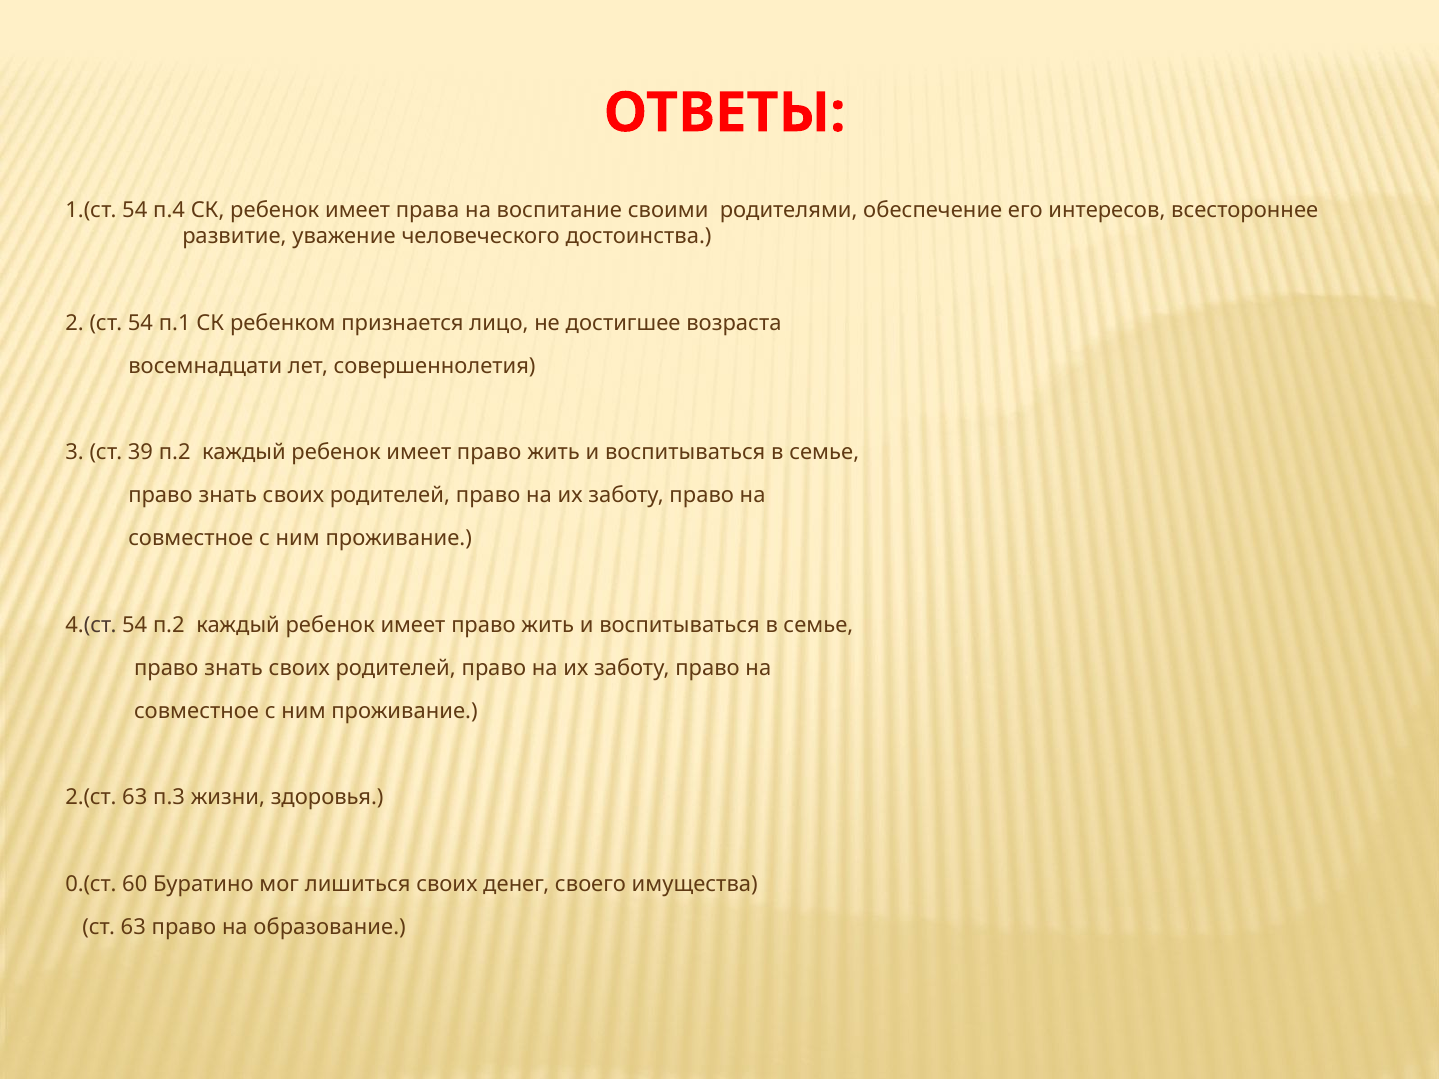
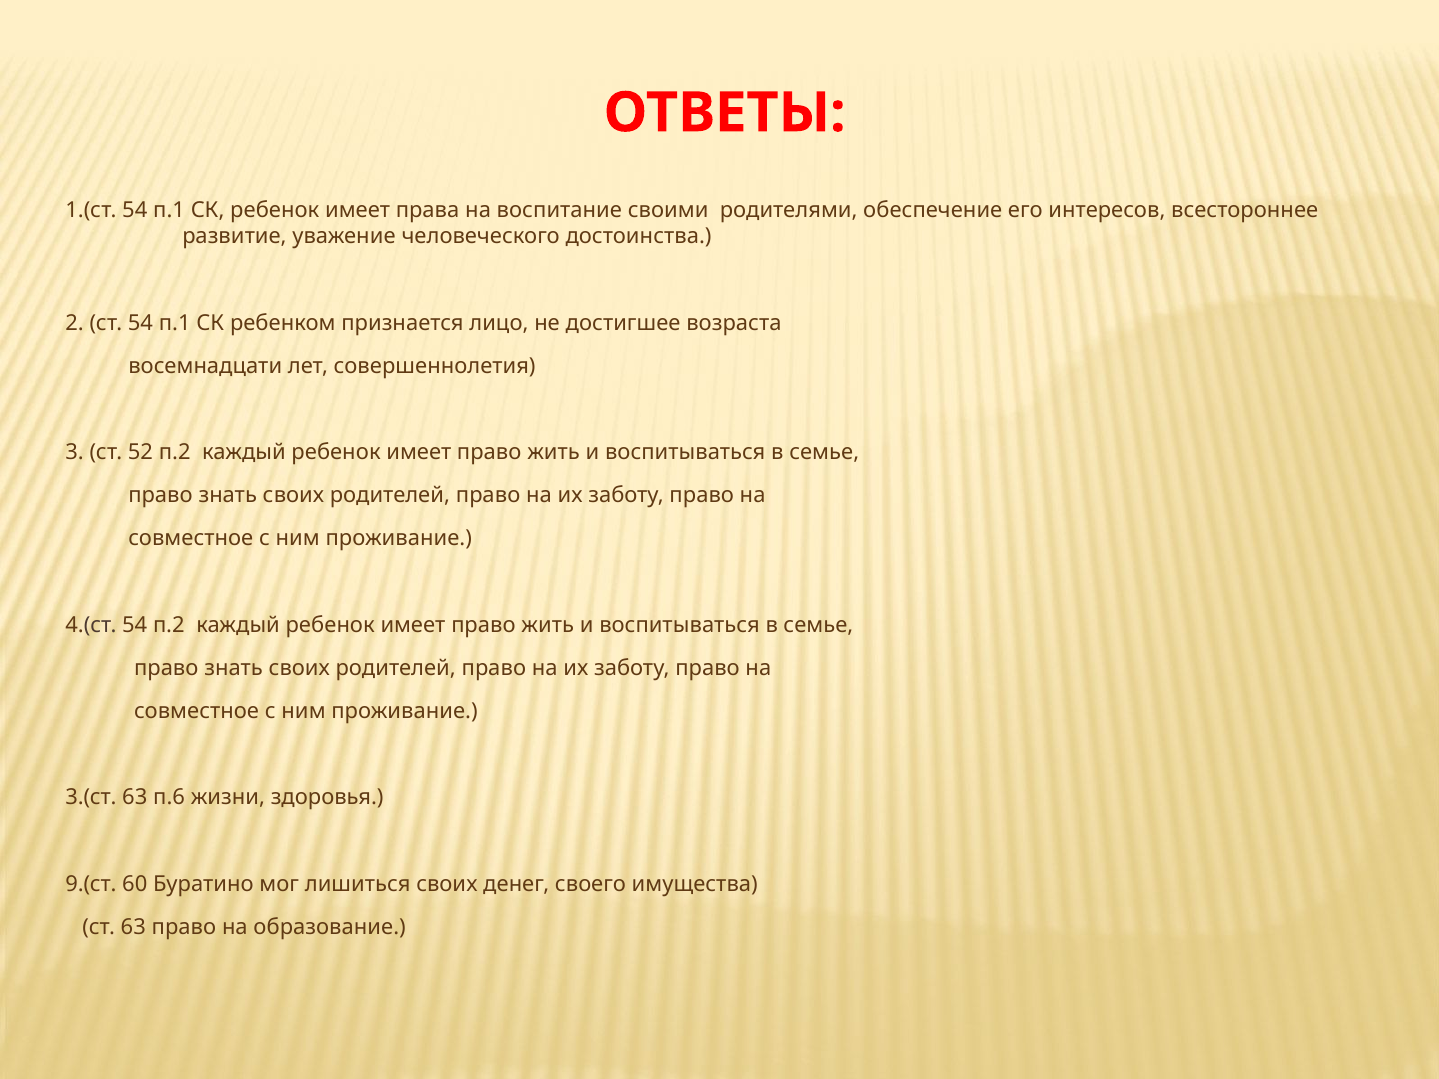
1.(ст 54 п.4: п.4 -> п.1
39: 39 -> 52
2.(ст: 2.(ст -> 3.(ст
п.3: п.3 -> п.6
0.(ст: 0.(ст -> 9.(ст
